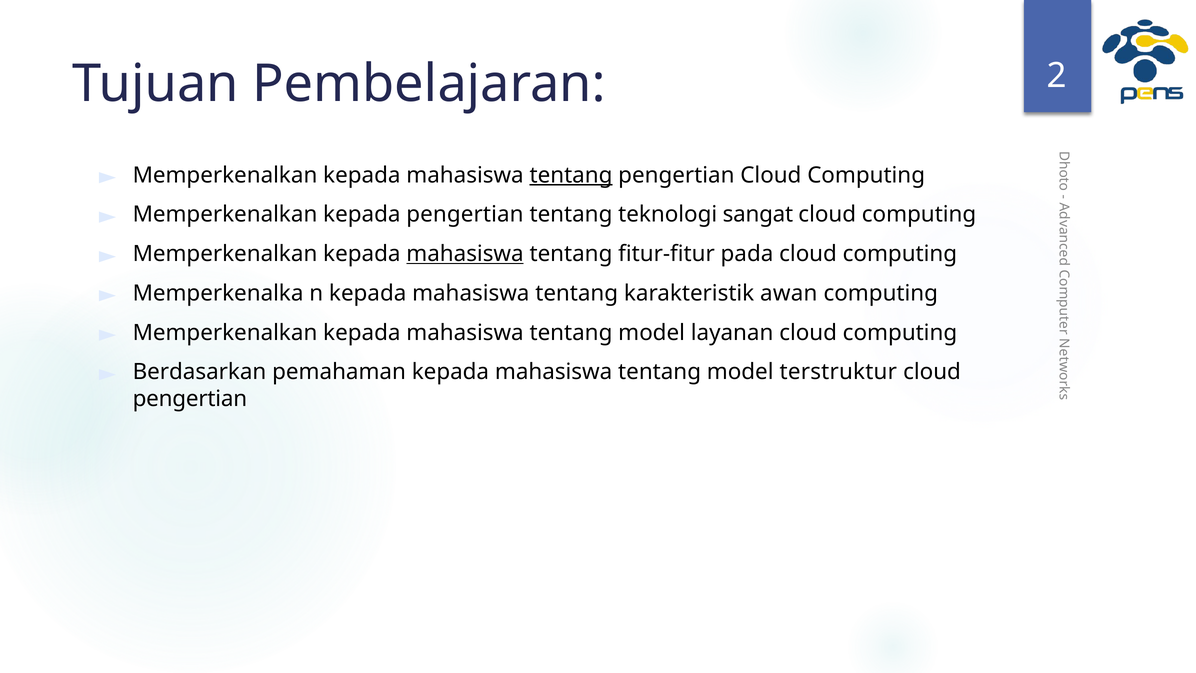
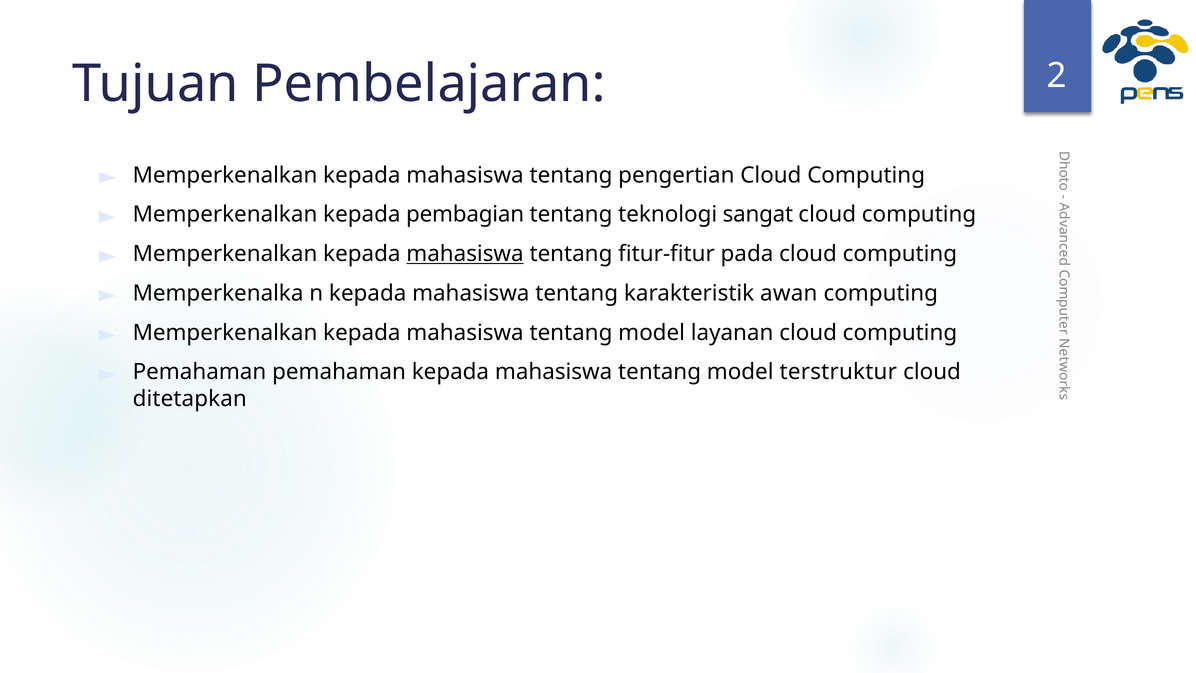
tentang at (571, 175) underline: present -> none
kepada pengertian: pengertian -> pembagian
Berdasarkan at (199, 372): Berdasarkan -> Pemahaman
pengertian at (190, 399): pengertian -> ditetapkan
